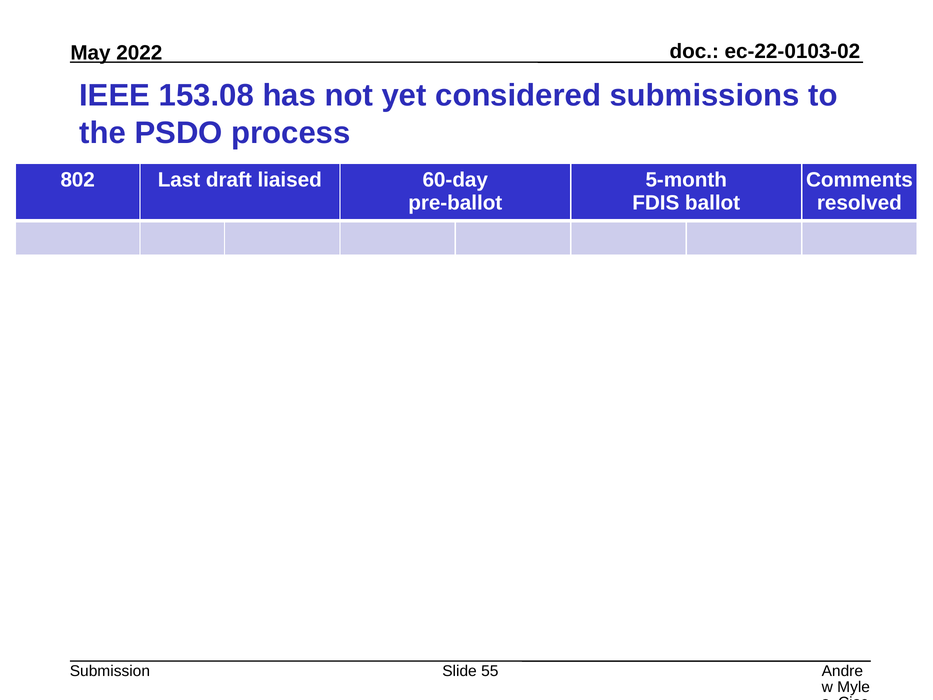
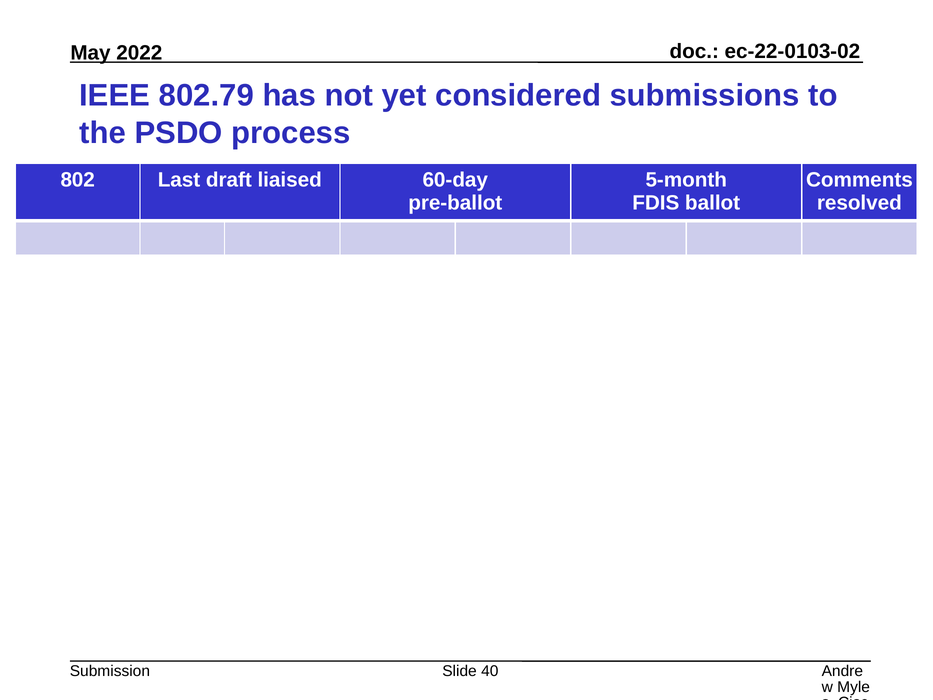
153.08: 153.08 -> 802.79
55: 55 -> 40
